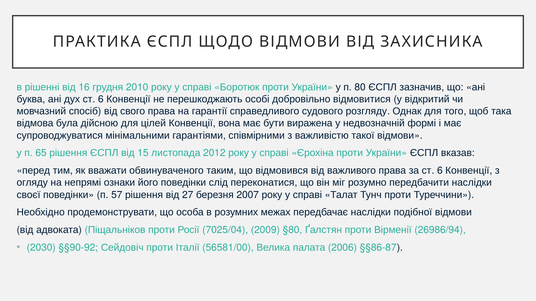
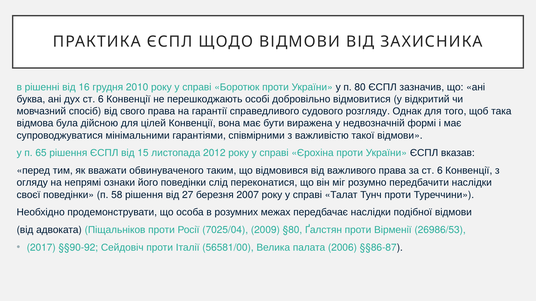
57: 57 -> 58
26986/94: 26986/94 -> 26986/53
2030: 2030 -> 2017
